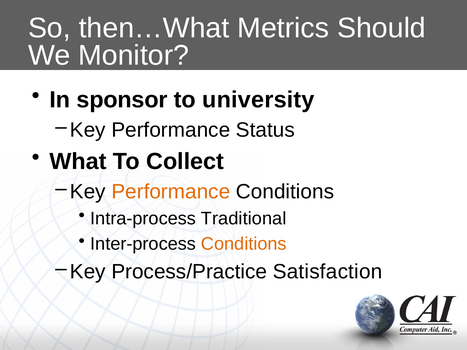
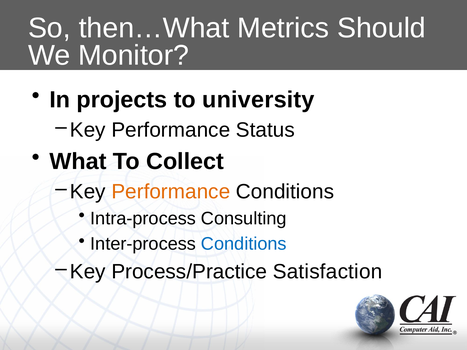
sponsor: sponsor -> projects
Traditional: Traditional -> Consulting
Conditions at (244, 244) colour: orange -> blue
